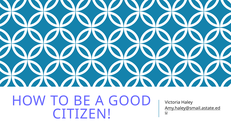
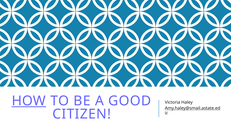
HOW underline: none -> present
